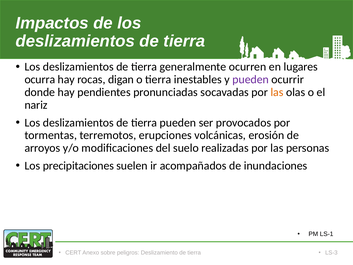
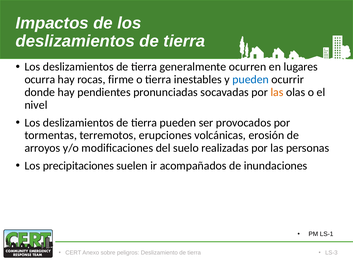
digan: digan -> firme
pueden at (251, 79) colour: purple -> blue
nariz: nariz -> nivel
